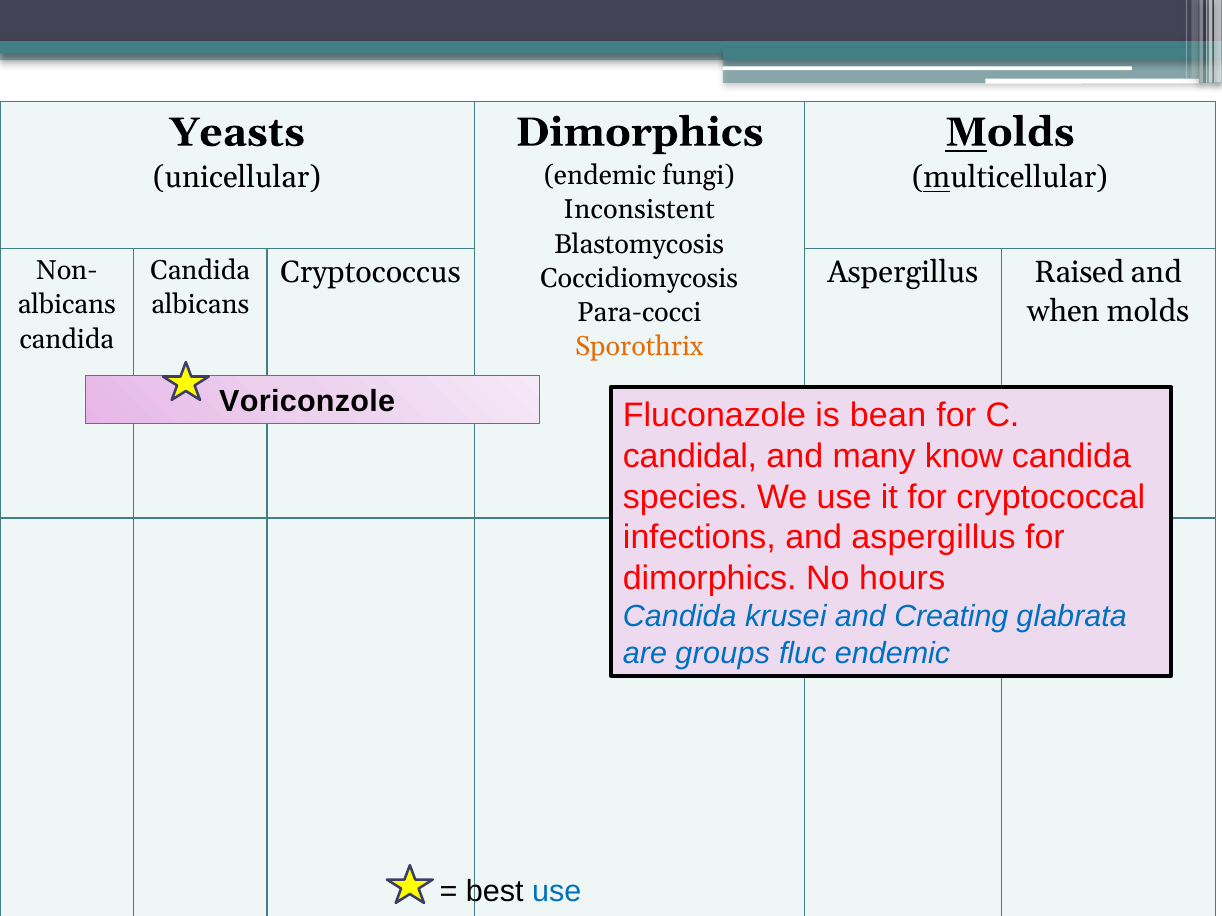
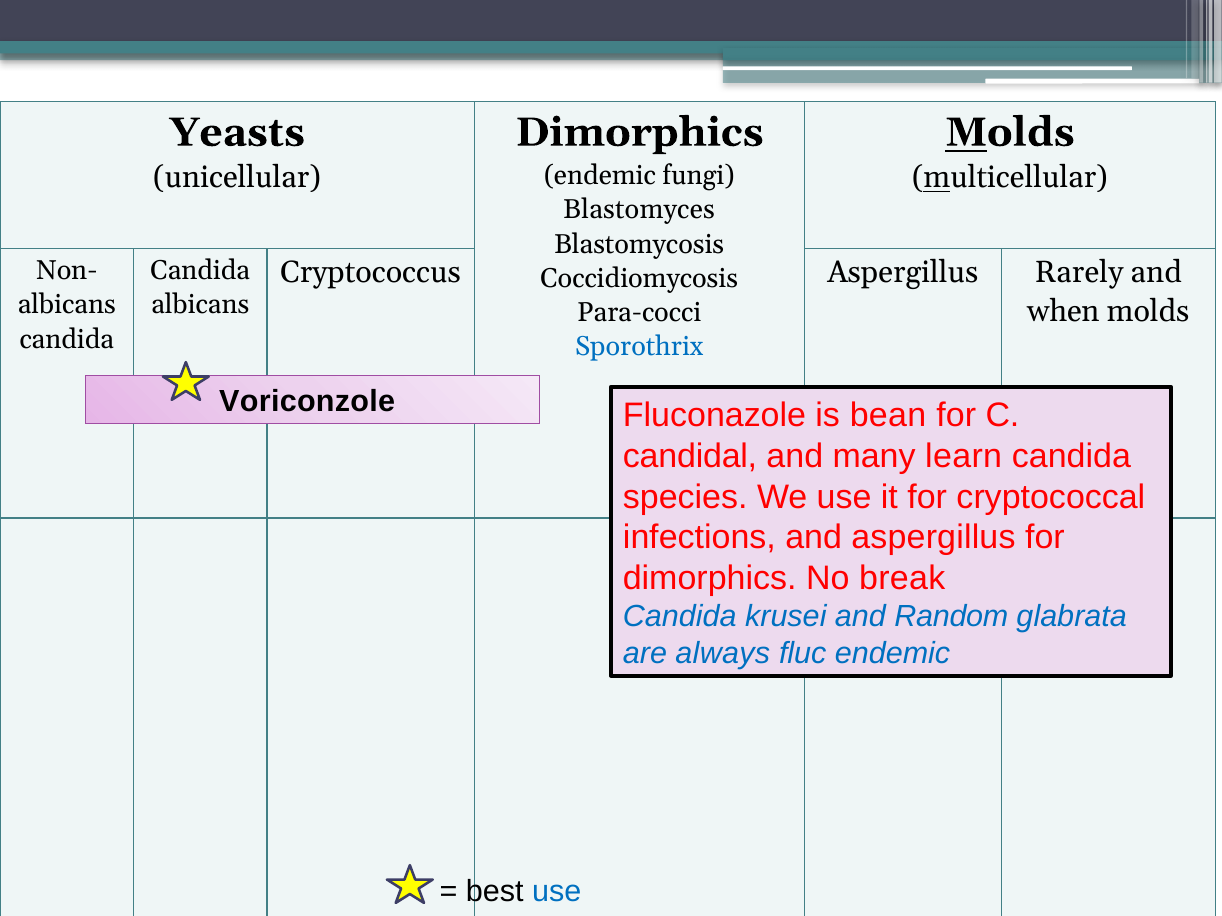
Inconsistent: Inconsistent -> Blastomyces
Raised: Raised -> Rarely
Sporothrix colour: orange -> blue
know: know -> learn
hours: hours -> break
Creating: Creating -> Random
groups: groups -> always
